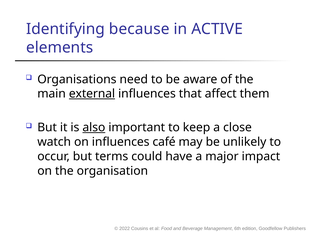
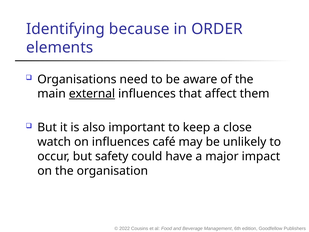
ACTIVE: ACTIVE -> ORDER
also underline: present -> none
terms: terms -> safety
